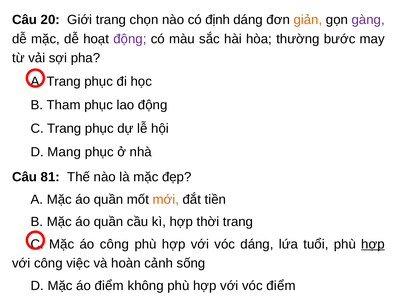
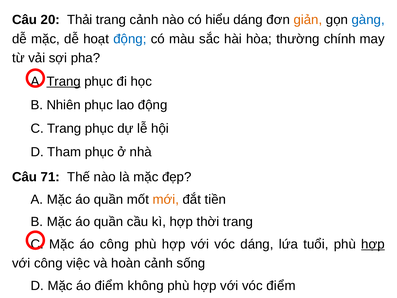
Giới: Giới -> Thải
trang chọn: chọn -> cảnh
định: định -> hiểu
gàng colour: purple -> blue
động at (130, 39) colour: purple -> blue
bước: bước -> chính
Trang at (64, 81) underline: none -> present
Tham: Tham -> Nhiên
Mang: Mang -> Tham
81: 81 -> 71
